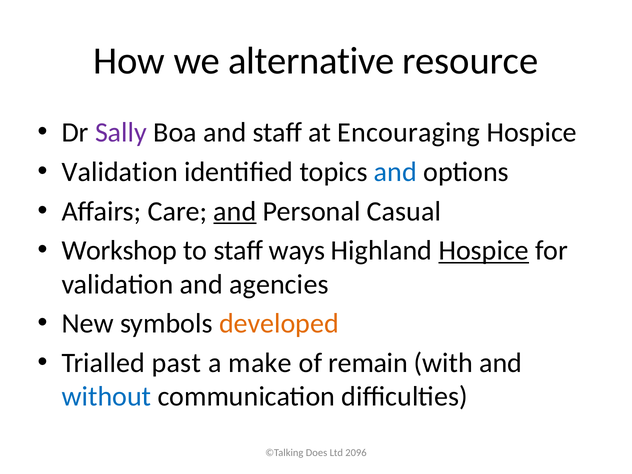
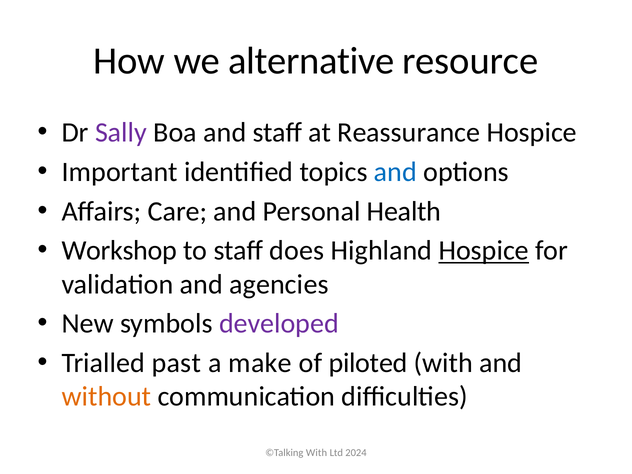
Encouraging: Encouraging -> Reassurance
Validation at (120, 172): Validation -> Important
and at (235, 211) underline: present -> none
Casual: Casual -> Health
ways: ways -> does
developed colour: orange -> purple
remain: remain -> piloted
without colour: blue -> orange
©Talking Does: Does -> With
2096: 2096 -> 2024
